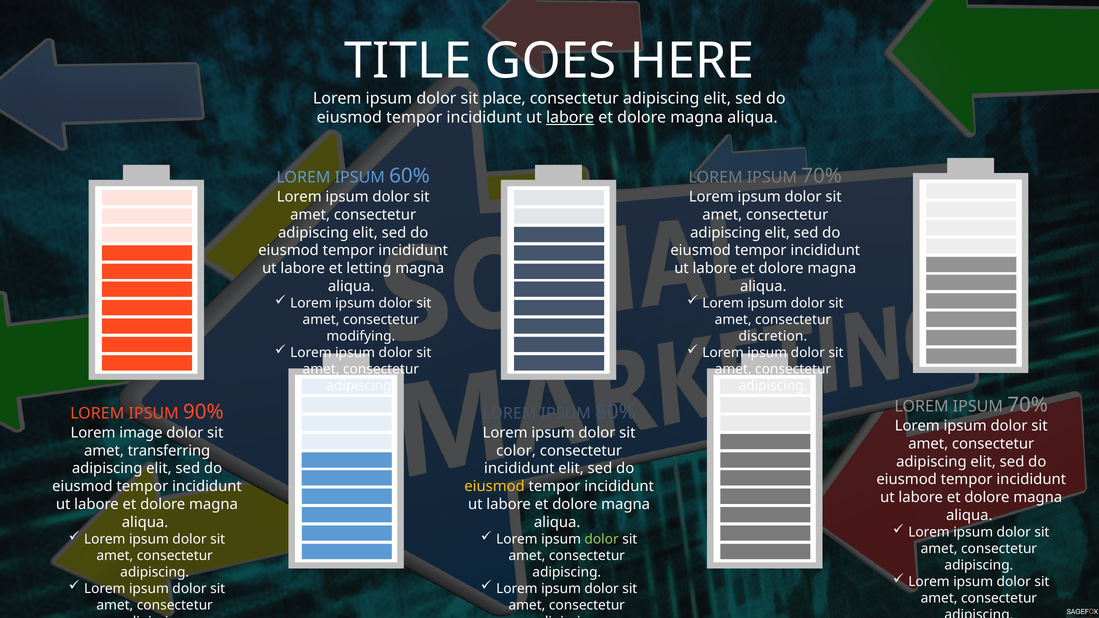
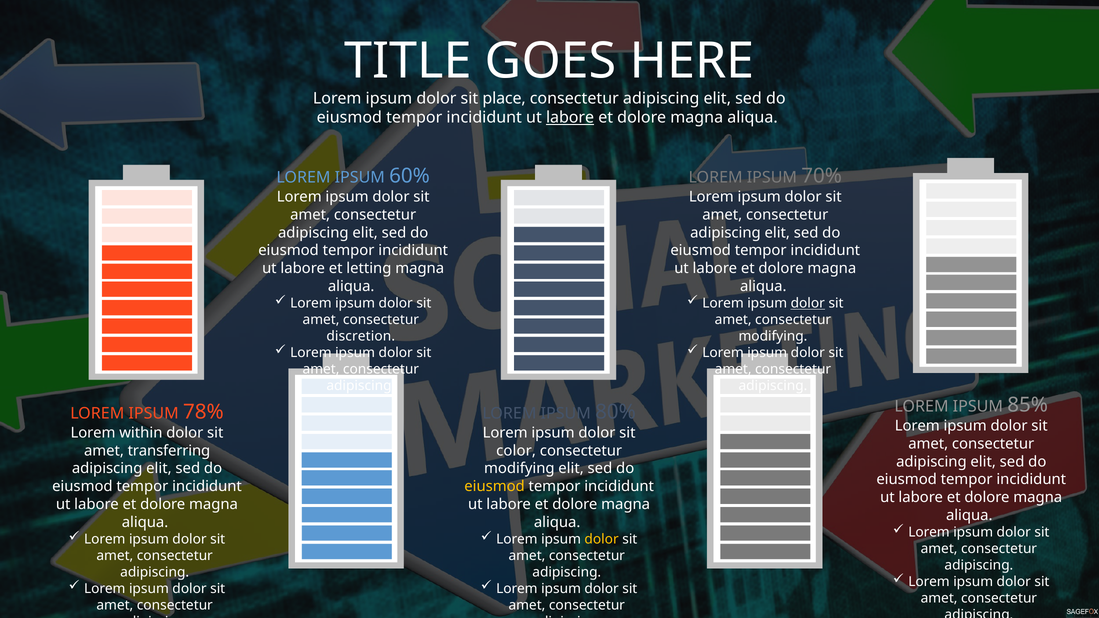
dolor at (808, 303) underline: none -> present
modifying: modifying -> discretion
discretion at (773, 336): discretion -> modifying
70% at (1028, 405): 70% -> 85%
90%: 90% -> 78%
image: image -> within
incididunt at (519, 469): incididunt -> modifying
dolor at (602, 539) colour: light green -> yellow
